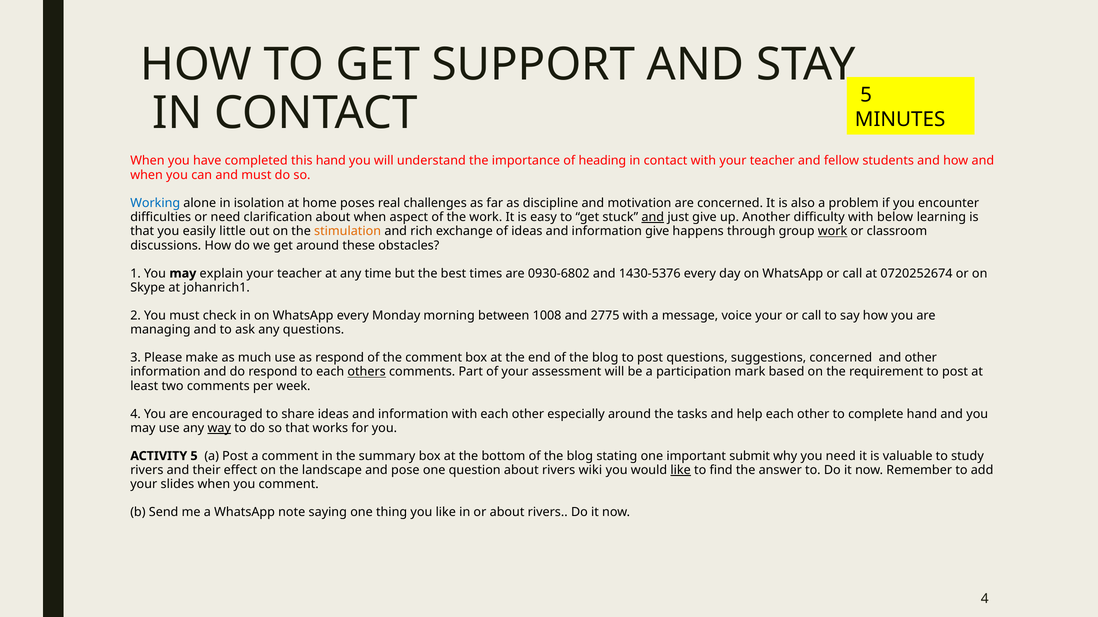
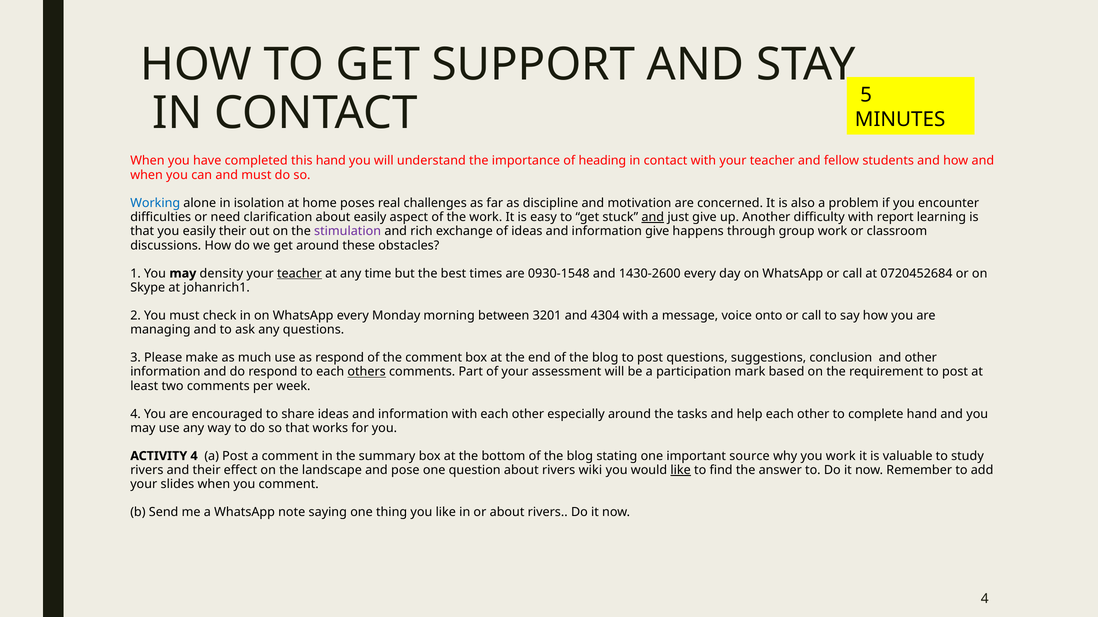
about when: when -> easily
below: below -> report
easily little: little -> their
stimulation colour: orange -> purple
work at (833, 231) underline: present -> none
explain: explain -> density
teacher at (299, 274) underline: none -> present
0930-6802: 0930-6802 -> 0930-1548
1430-5376: 1430-5376 -> 1430-2600
0720252674: 0720252674 -> 0720452684
1008: 1008 -> 3201
2775: 2775 -> 4304
voice your: your -> onto
suggestions concerned: concerned -> conclusion
way underline: present -> none
ACTIVITY 5: 5 -> 4
submit: submit -> source
you need: need -> work
